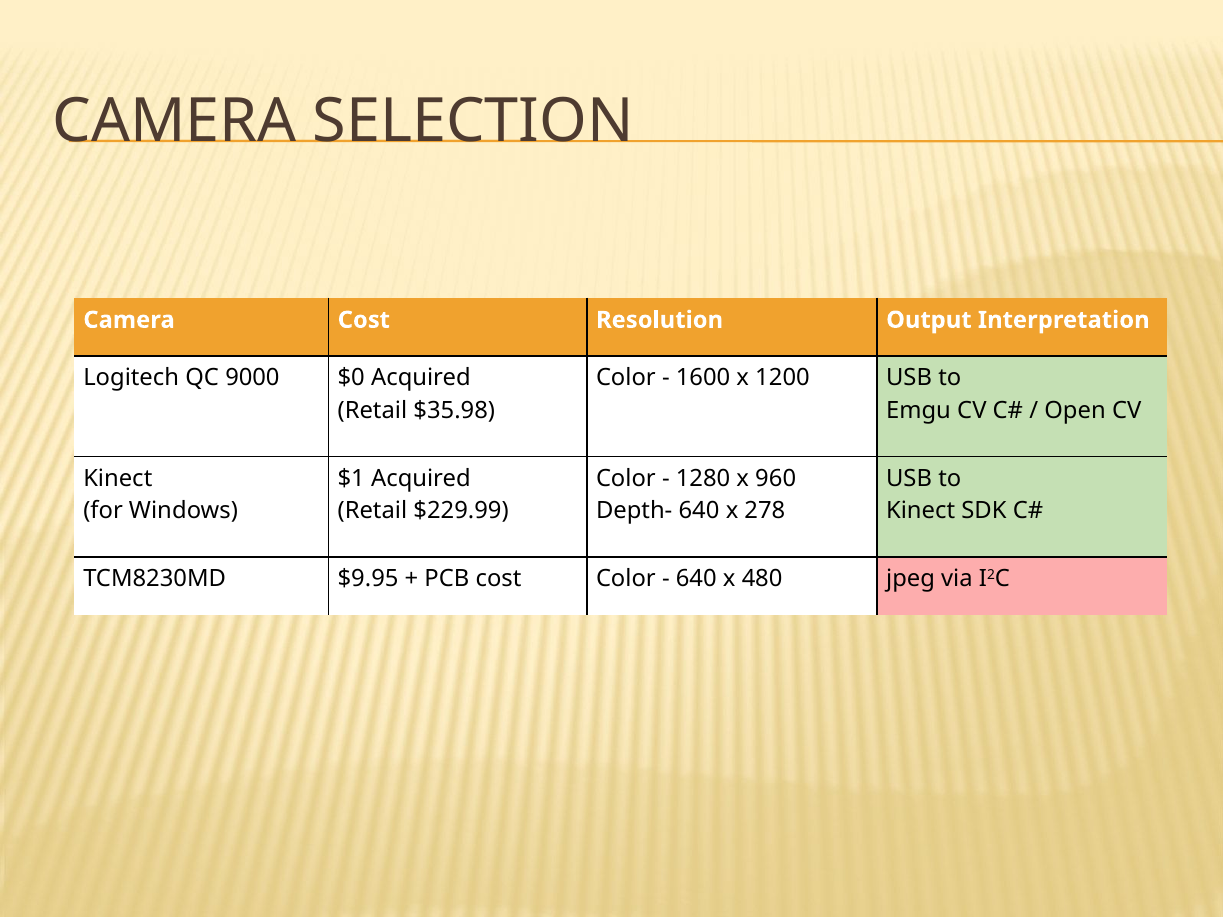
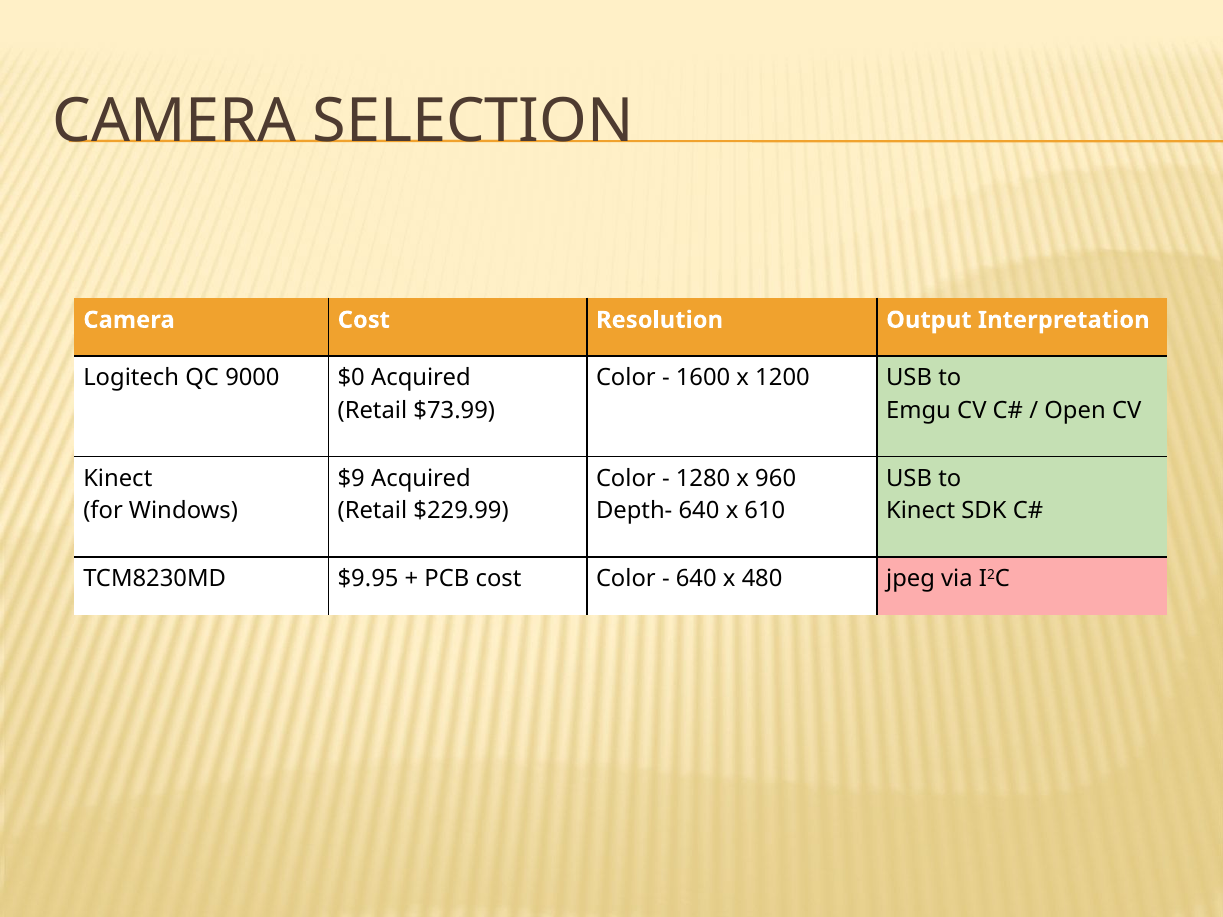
$35.98: $35.98 -> $73.99
$1: $1 -> $9
278: 278 -> 610
